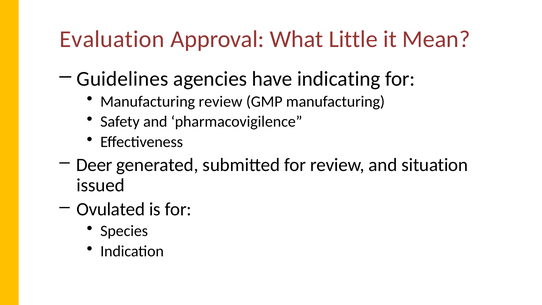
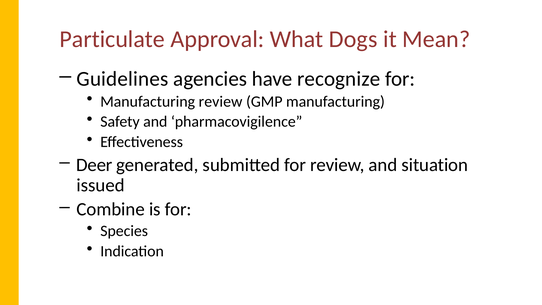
Evaluation: Evaluation -> Particulate
Little: Little -> Dogs
indicating: indicating -> recognize
Ovulated: Ovulated -> Combine
